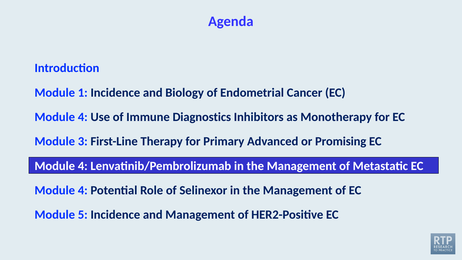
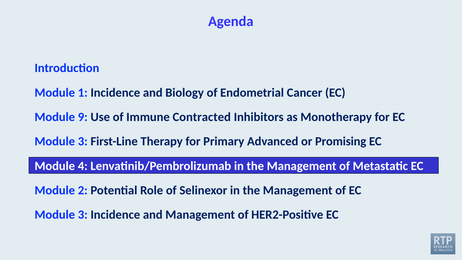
4 at (83, 117): 4 -> 9
Diagnostics: Diagnostics -> Contracted
4 at (83, 190): 4 -> 2
5 at (83, 215): 5 -> 3
